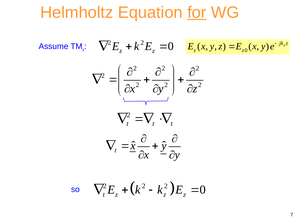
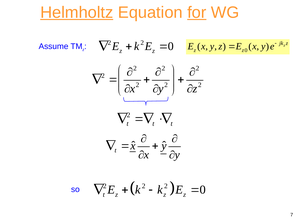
Helmholtz underline: none -> present
